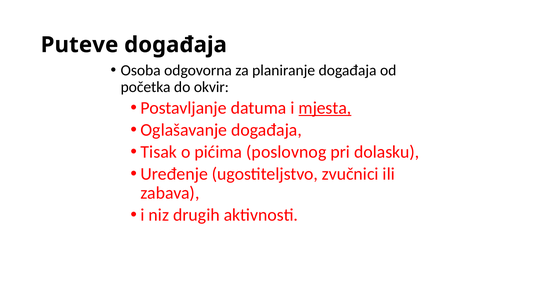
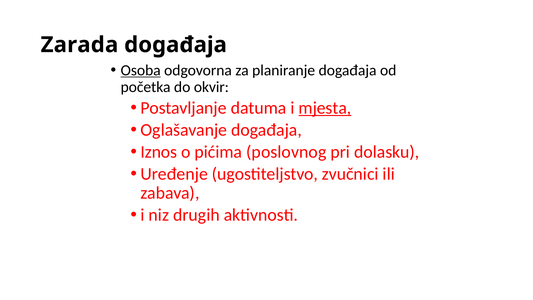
Puteve: Puteve -> Zarada
Osoba underline: none -> present
Tisak: Tisak -> Iznos
